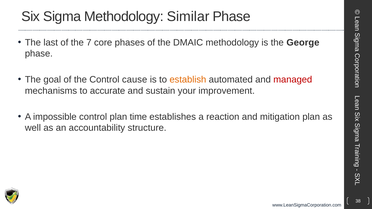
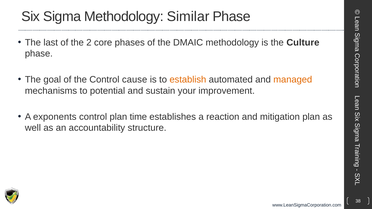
7: 7 -> 2
George: George -> Culture
managed colour: red -> orange
accurate: accurate -> potential
impossible: impossible -> exponents
